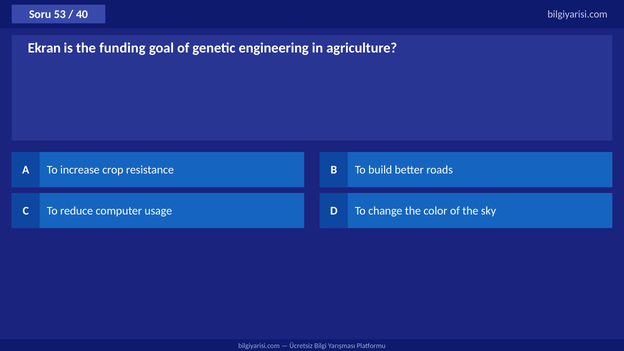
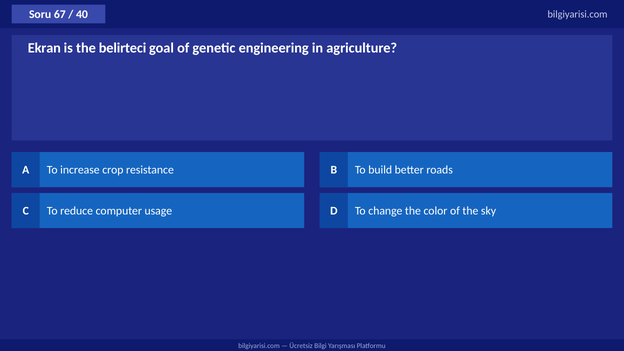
53: 53 -> 67
funding: funding -> belirteci
